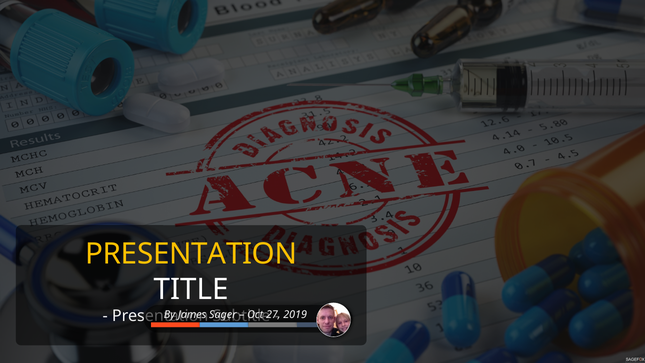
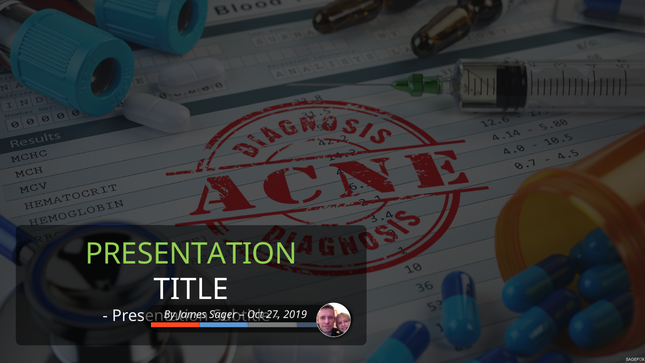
PRESENTATION at (191, 254) colour: yellow -> light green
